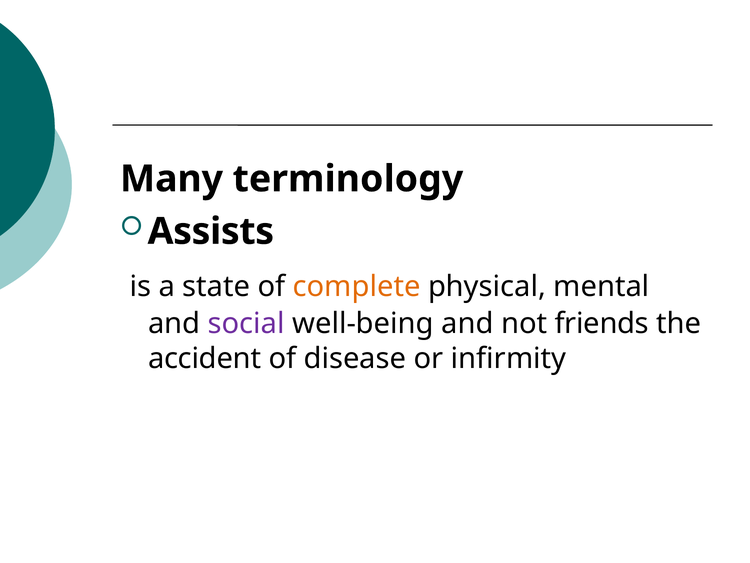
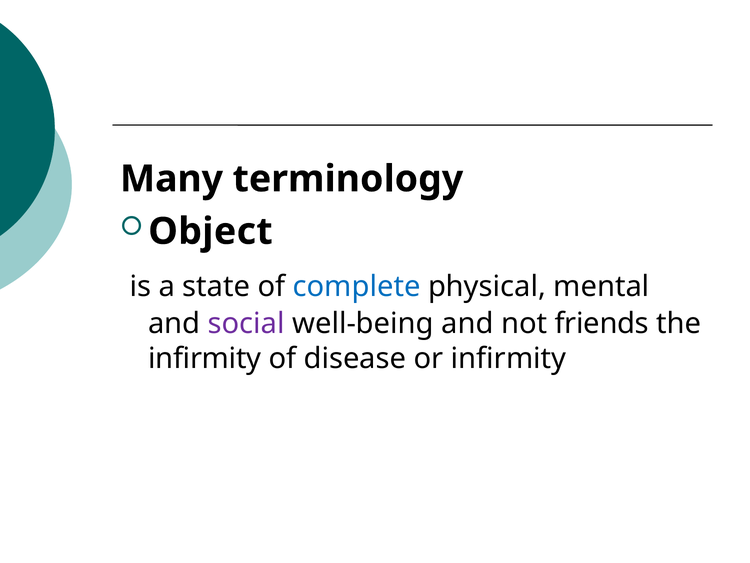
Assists: Assists -> Object
complete colour: orange -> blue
accident at (205, 358): accident -> infirmity
